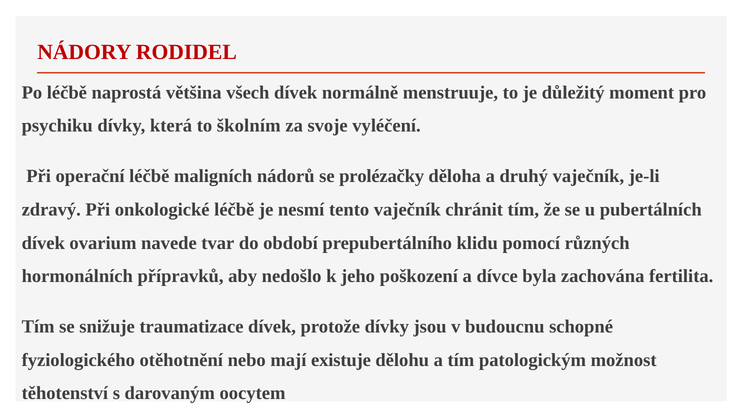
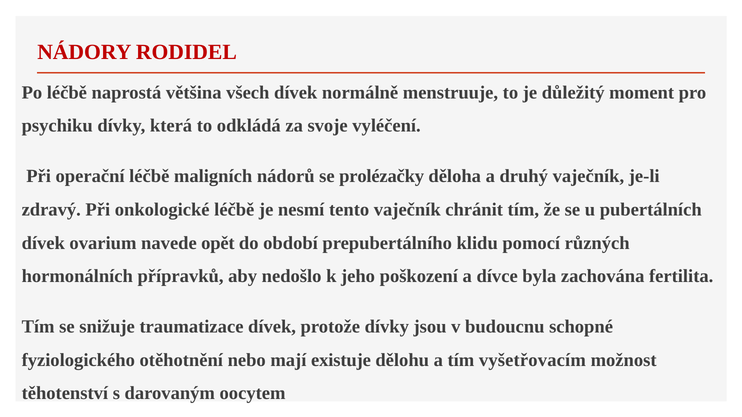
školním: školním -> odkládá
tvar: tvar -> opět
patologickým: patologickým -> vyšetřovacím
